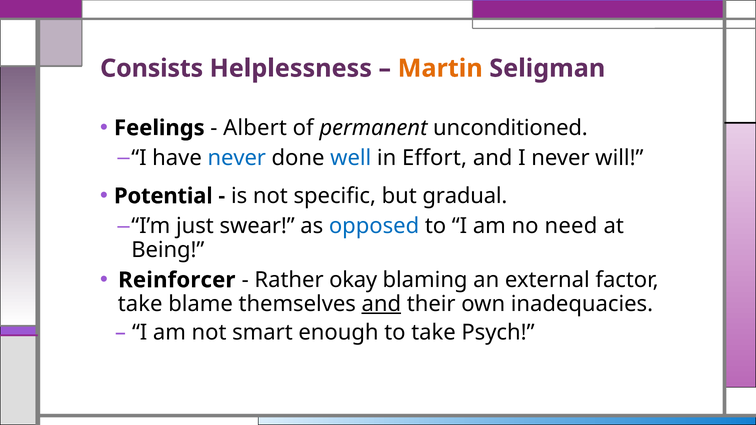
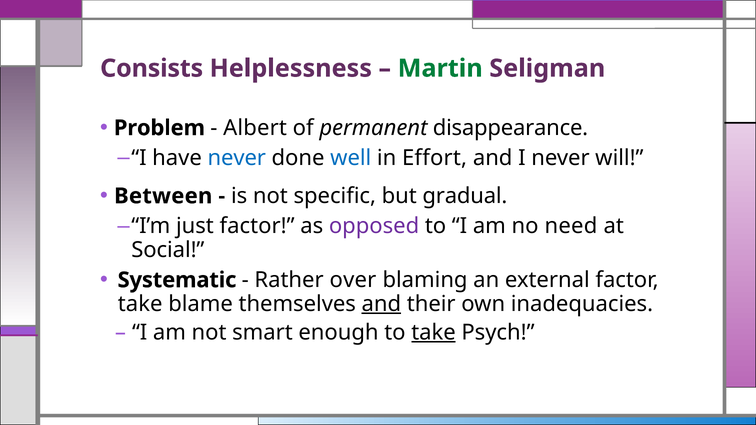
Martin colour: orange -> green
Feelings: Feelings -> Problem
unconditioned: unconditioned -> disappearance
Potential: Potential -> Between
just swear: swear -> factor
opposed colour: blue -> purple
Being: Being -> Social
Reinforcer: Reinforcer -> Systematic
okay: okay -> over
take at (434, 333) underline: none -> present
